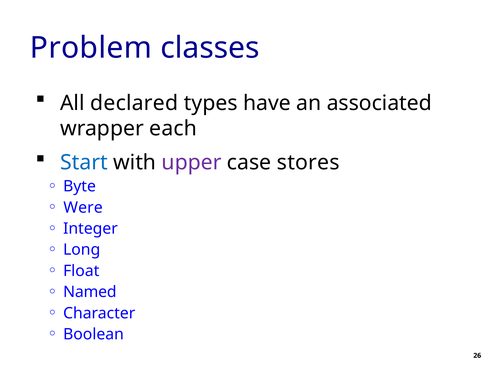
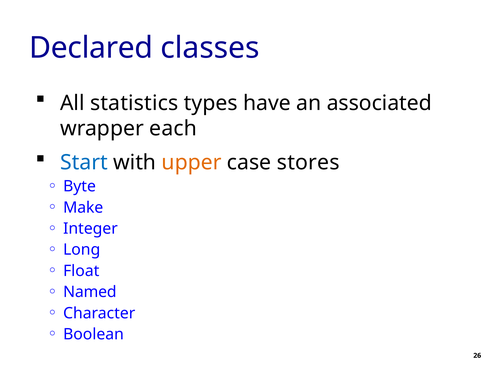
Problem: Problem -> Declared
declared: declared -> statistics
upper colour: purple -> orange
Were: Were -> Make
